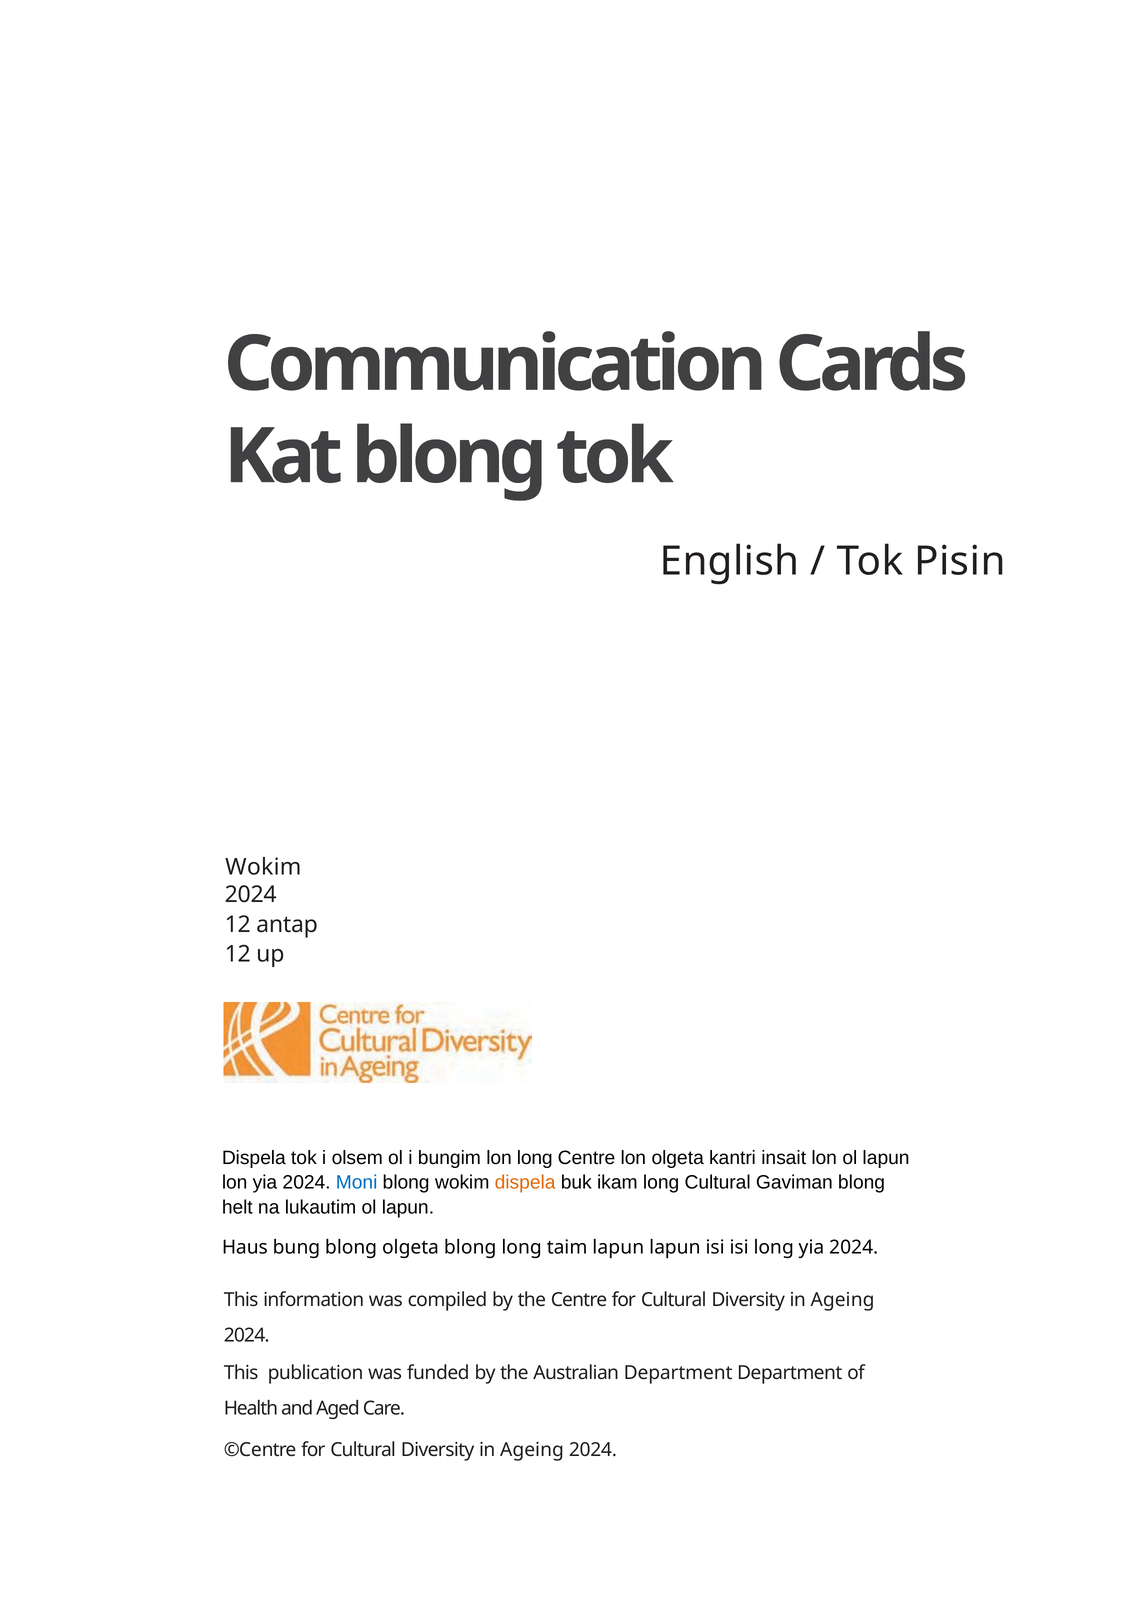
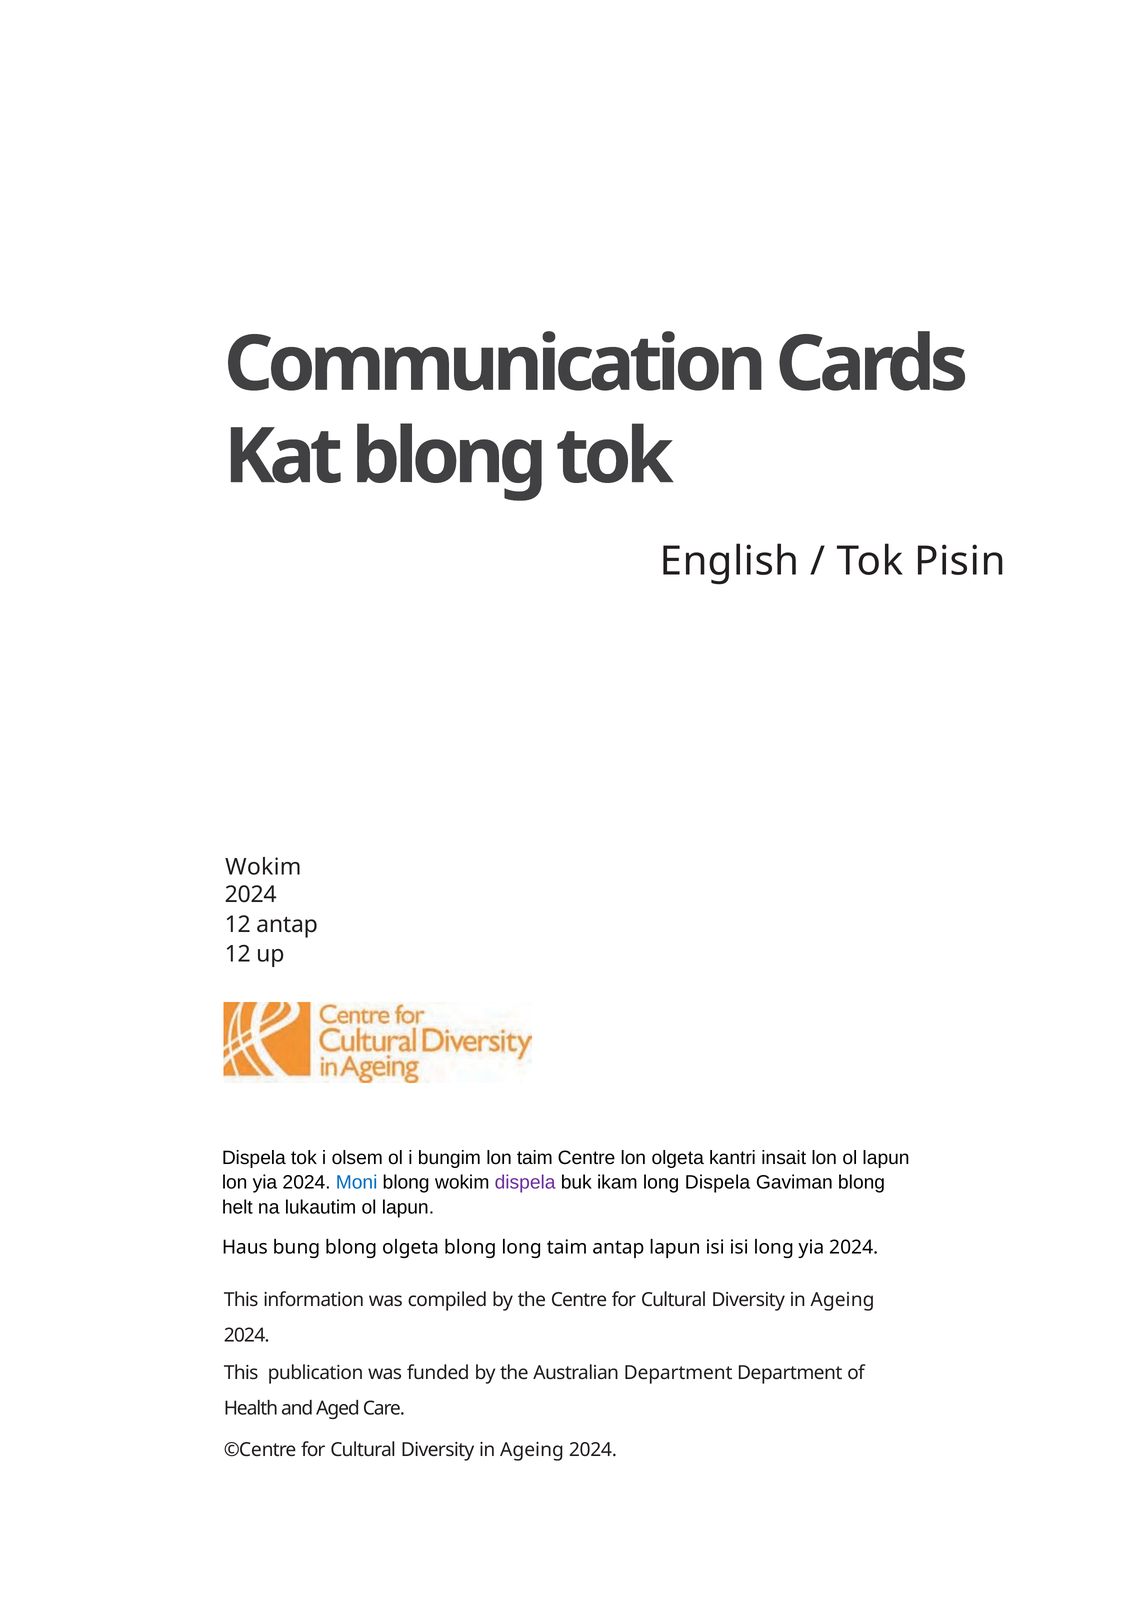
lon long: long -> taim
dispela at (525, 1182) colour: orange -> purple
long Cultural: Cultural -> Dispela
taim lapun: lapun -> antap
